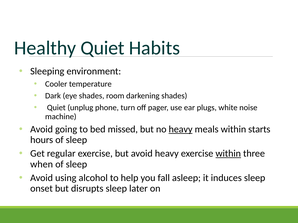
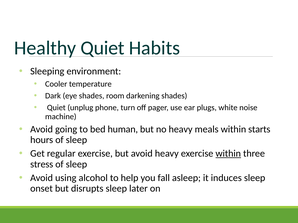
missed: missed -> human
heavy at (181, 129) underline: present -> none
when: when -> stress
